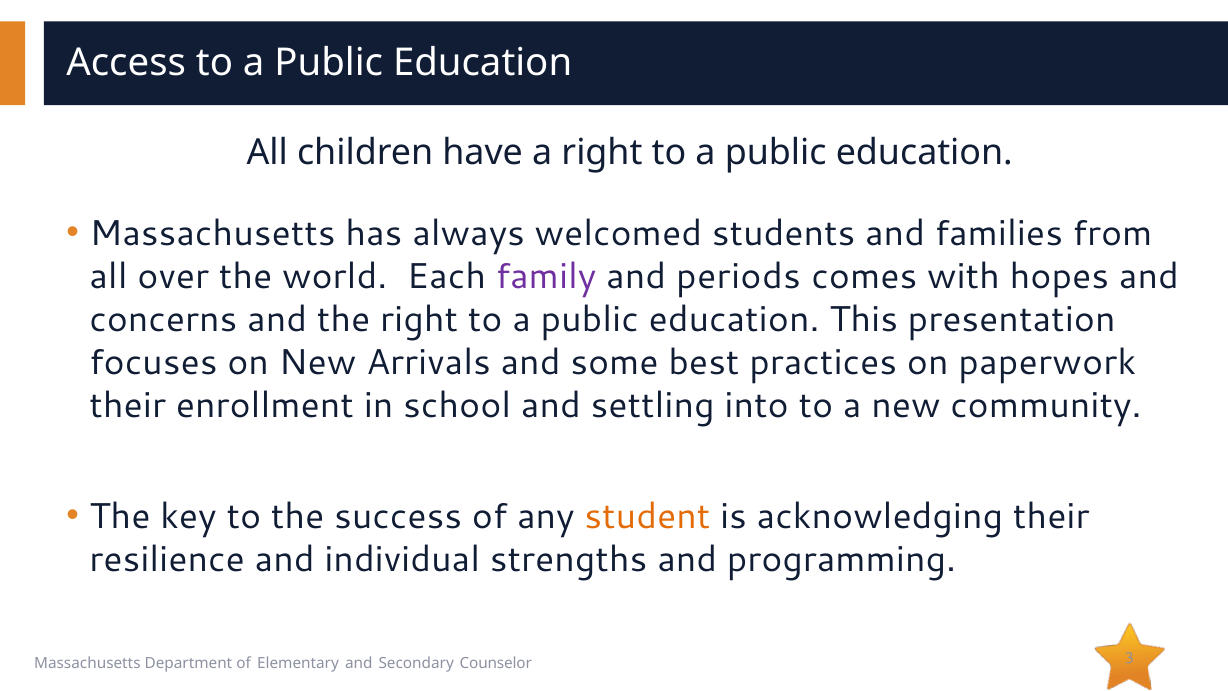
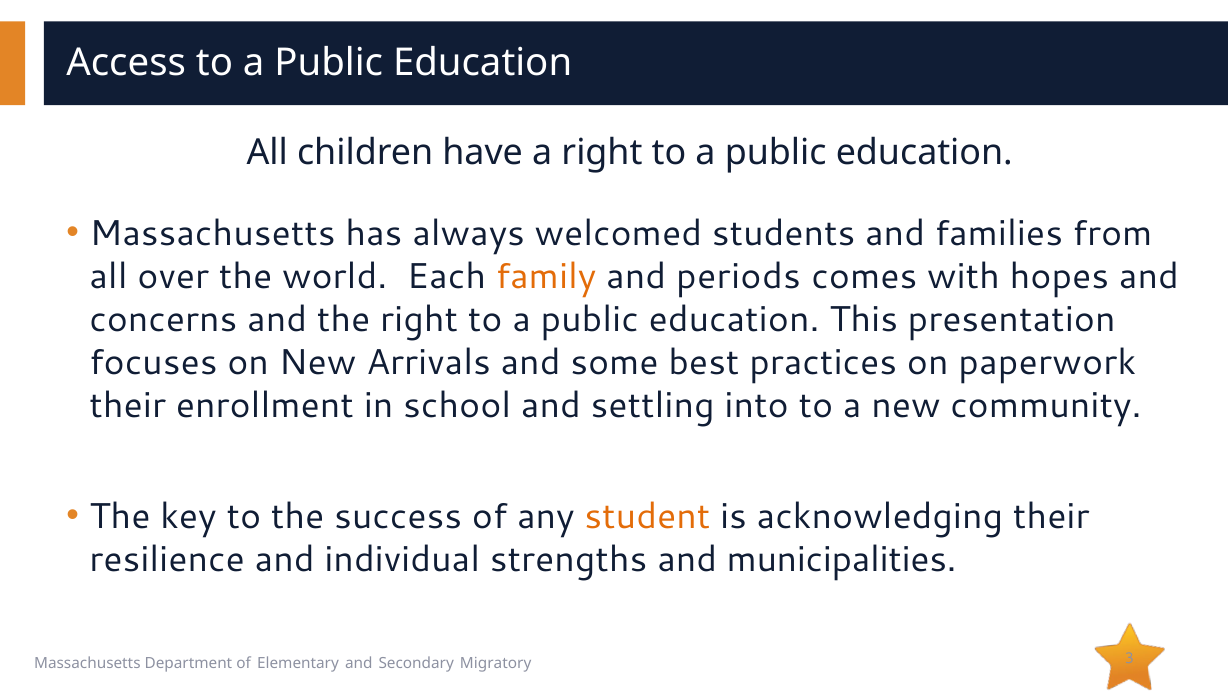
family colour: purple -> orange
programming: programming -> municipalities
Counselor: Counselor -> Migratory
